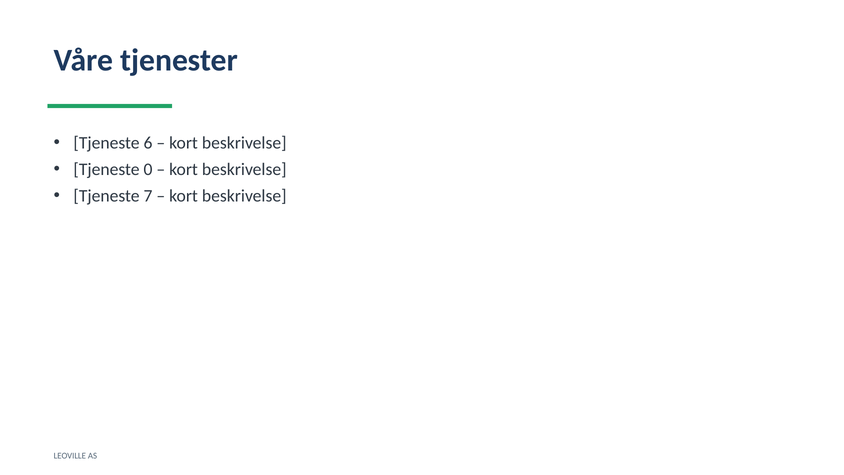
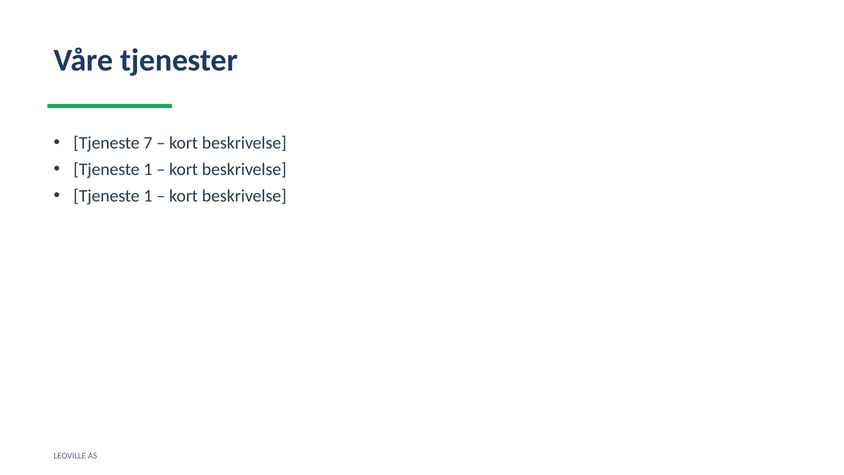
6: 6 -> 7
0 at (148, 169): 0 -> 1
7 at (148, 196): 7 -> 1
